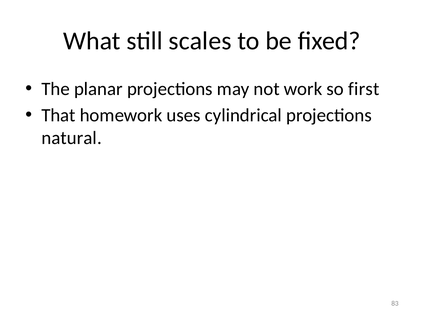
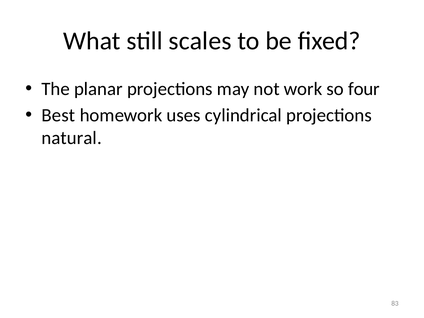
first: first -> four
That: That -> Best
